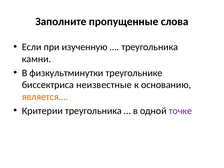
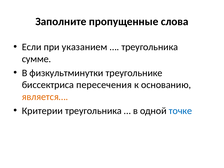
изученную: изученную -> указанием
камни: камни -> сумме
неизвестные: неизвестные -> пересечения
точке colour: purple -> blue
